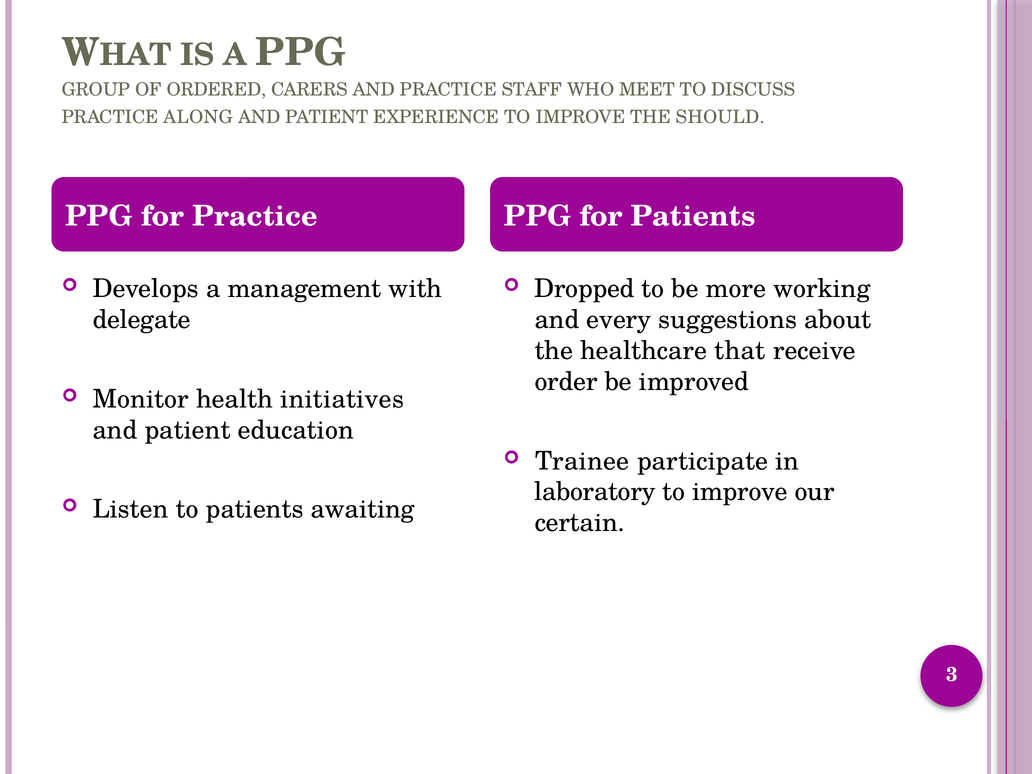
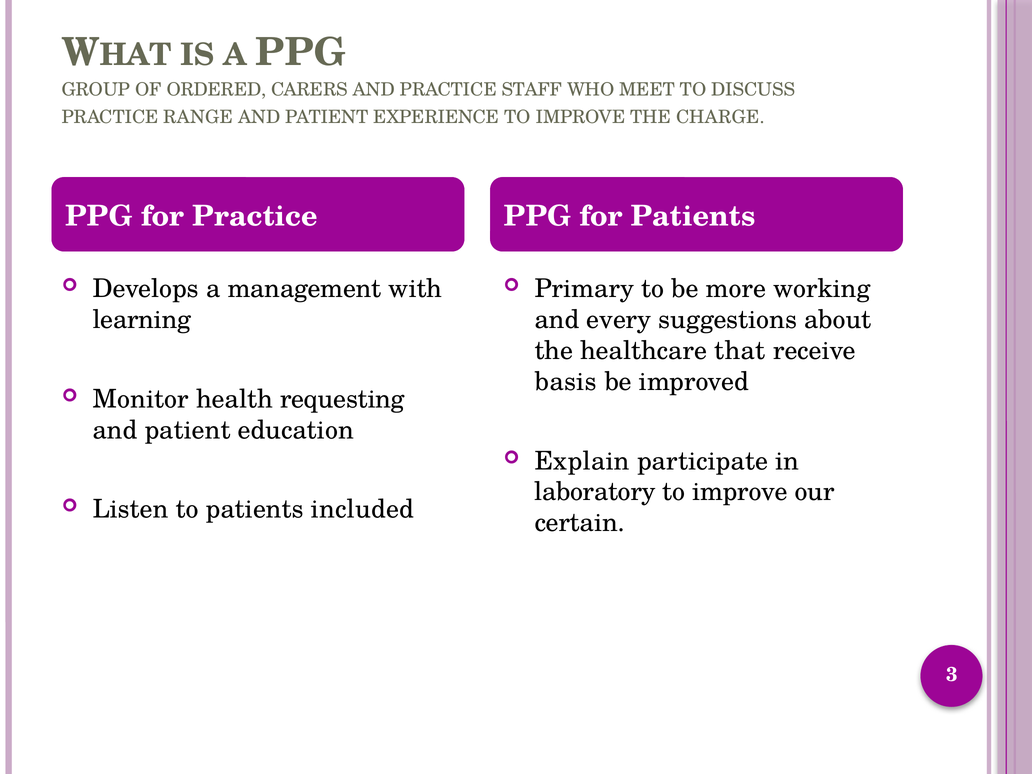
ALONG: ALONG -> RANGE
SHOULD: SHOULD -> CHARGE
Dropped: Dropped -> Primary
delegate: delegate -> learning
order: order -> basis
initiatives: initiatives -> requesting
Trainee: Trainee -> Explain
awaiting: awaiting -> included
